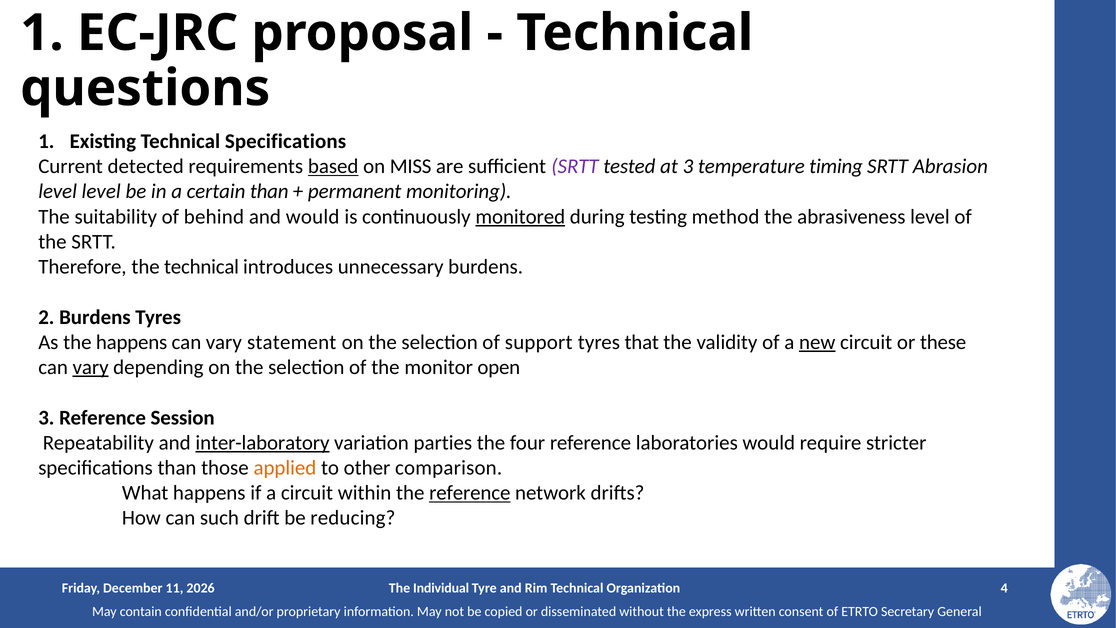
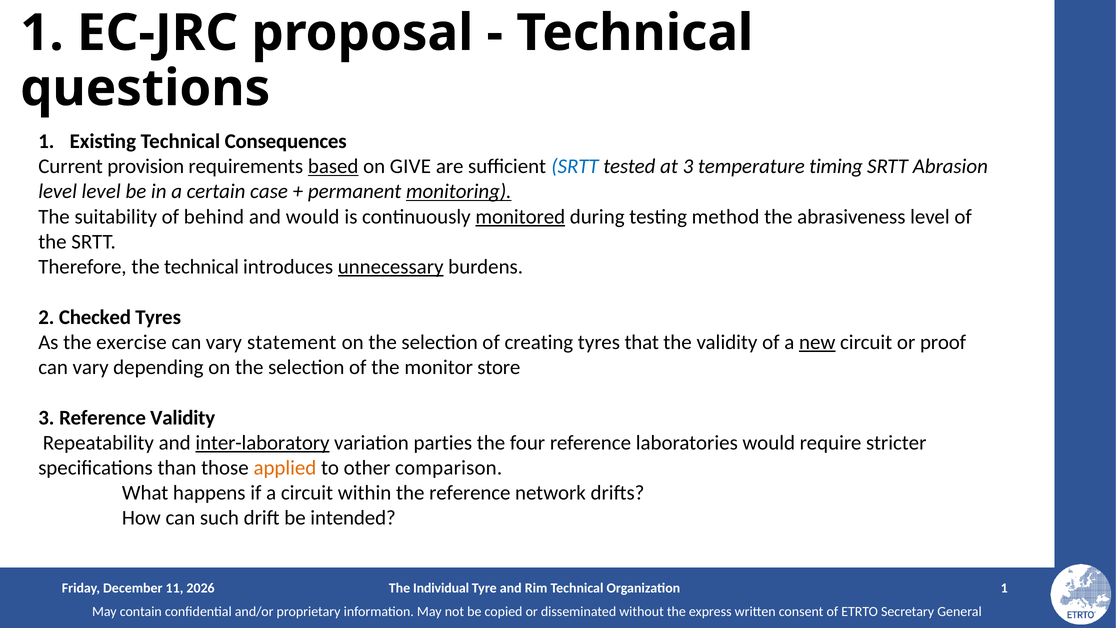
Technical Specifications: Specifications -> Consequences
detected: detected -> provision
MISS: MISS -> GIVE
SRTT at (575, 166) colour: purple -> blue
certain than: than -> case
monitoring underline: none -> present
unnecessary underline: none -> present
2 Burdens: Burdens -> Checked
the happens: happens -> exercise
support: support -> creating
these: these -> proof
vary at (91, 367) underline: present -> none
open: open -> store
Reference Session: Session -> Validity
reference at (470, 493) underline: present -> none
reducing: reducing -> intended
Organization 4: 4 -> 1
